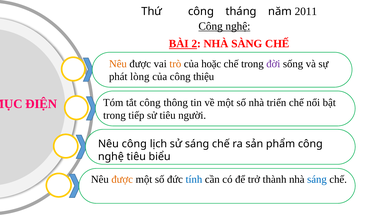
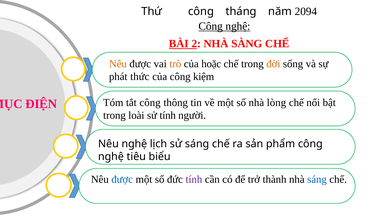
2011: 2011 -> 2094
đời colour: purple -> orange
lòng: lòng -> thức
thiệu: thiệu -> kiệm
triển: triển -> lòng
tiếp: tiếp -> loài
sử tiêu: tiêu -> tính
Nêu công: công -> nghệ
được at (122, 179) colour: orange -> blue
tính at (194, 179) colour: blue -> purple
